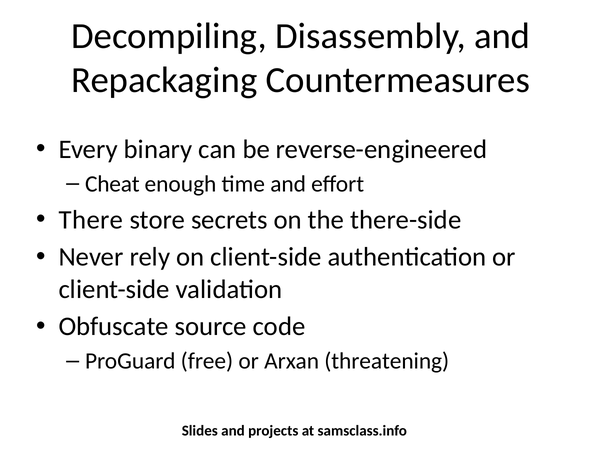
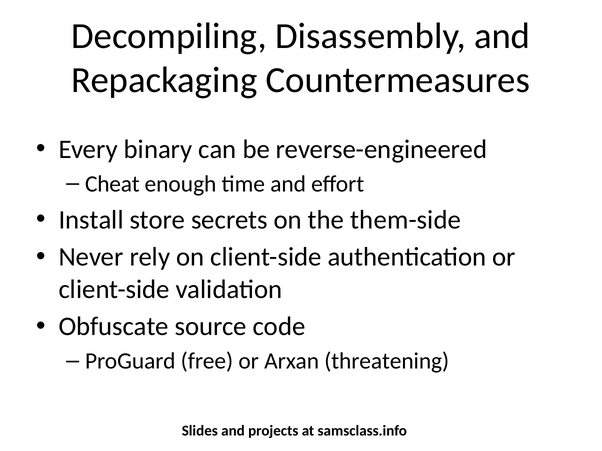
There: There -> Install
there-side: there-side -> them-side
